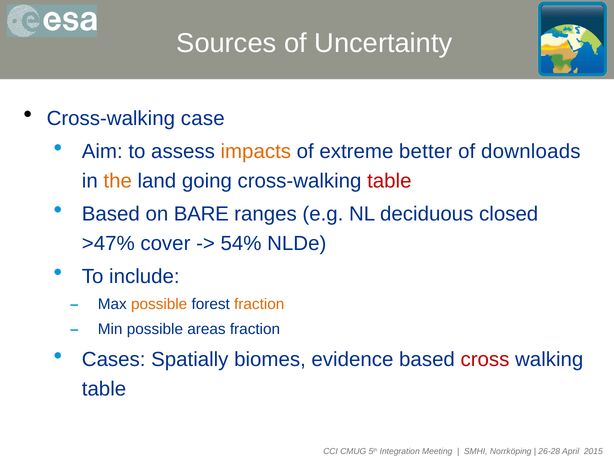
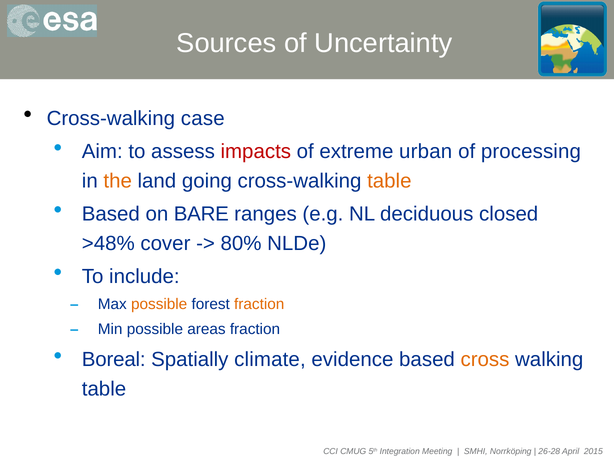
impacts colour: orange -> red
better: better -> urban
downloads: downloads -> processing
table at (389, 181) colour: red -> orange
>47%: >47% -> >48%
54%: 54% -> 80%
Cases: Cases -> Boreal
biomes: biomes -> climate
cross colour: red -> orange
